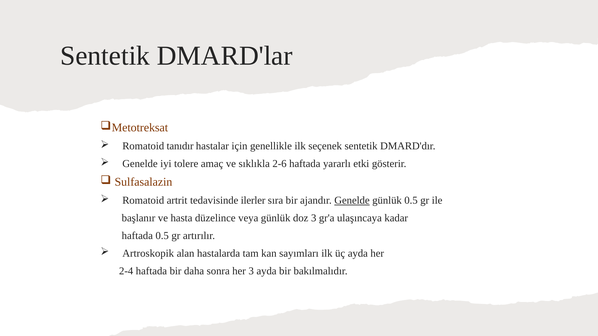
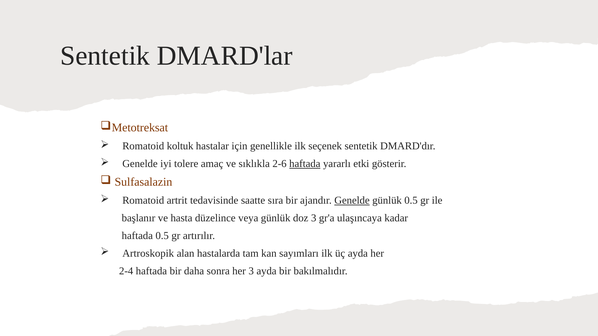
tanıdır: tanıdır -> koltuk
haftada at (305, 164) underline: none -> present
ilerler: ilerler -> saatte
